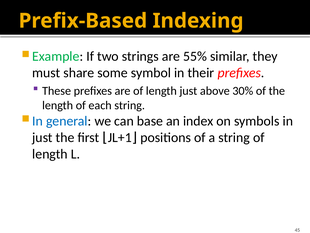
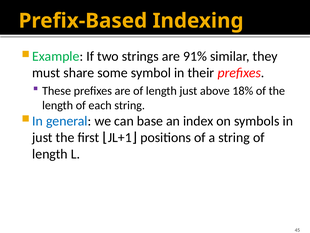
55%: 55% -> 91%
30%: 30% -> 18%
